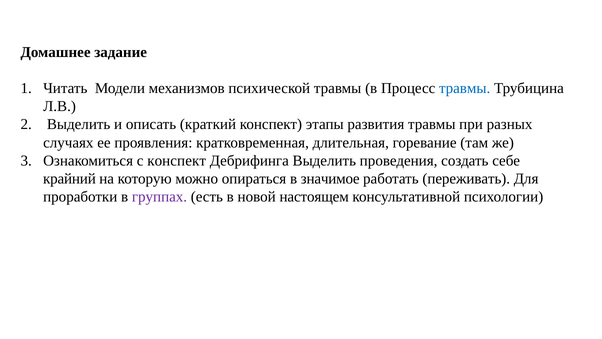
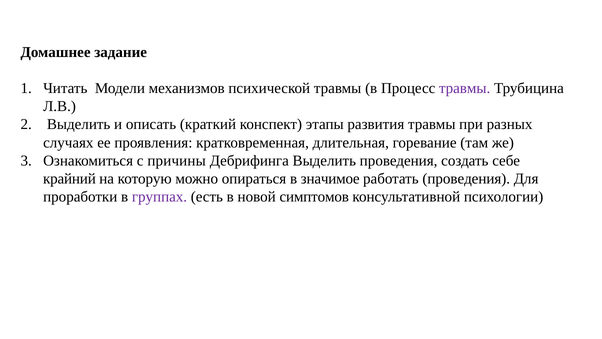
травмы at (465, 88) colour: blue -> purple
с конспект: конспект -> причины
работать переживать: переживать -> проведения
настоящем: настоящем -> симптомов
